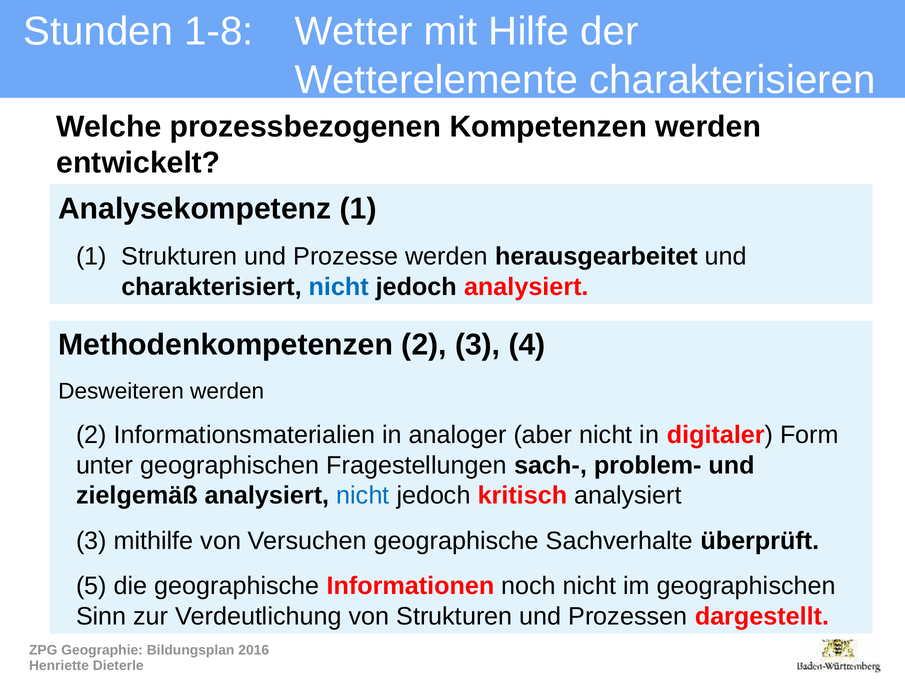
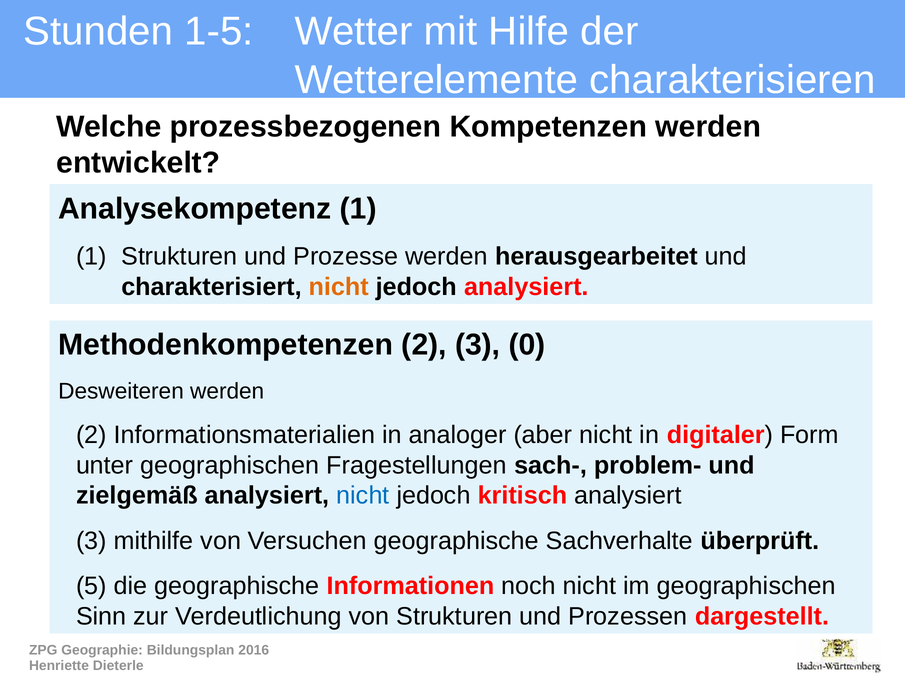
1-8: 1-8 -> 1-5
nicht at (339, 287) colour: blue -> orange
4: 4 -> 0
